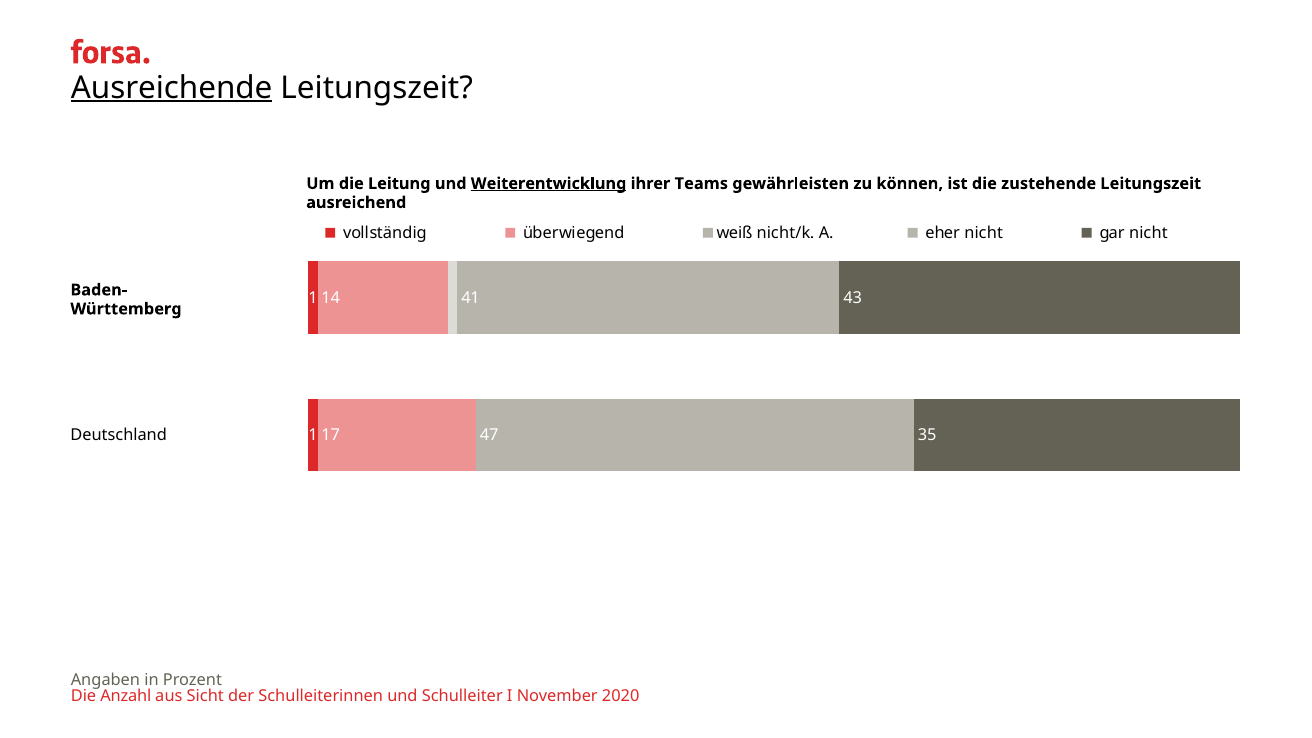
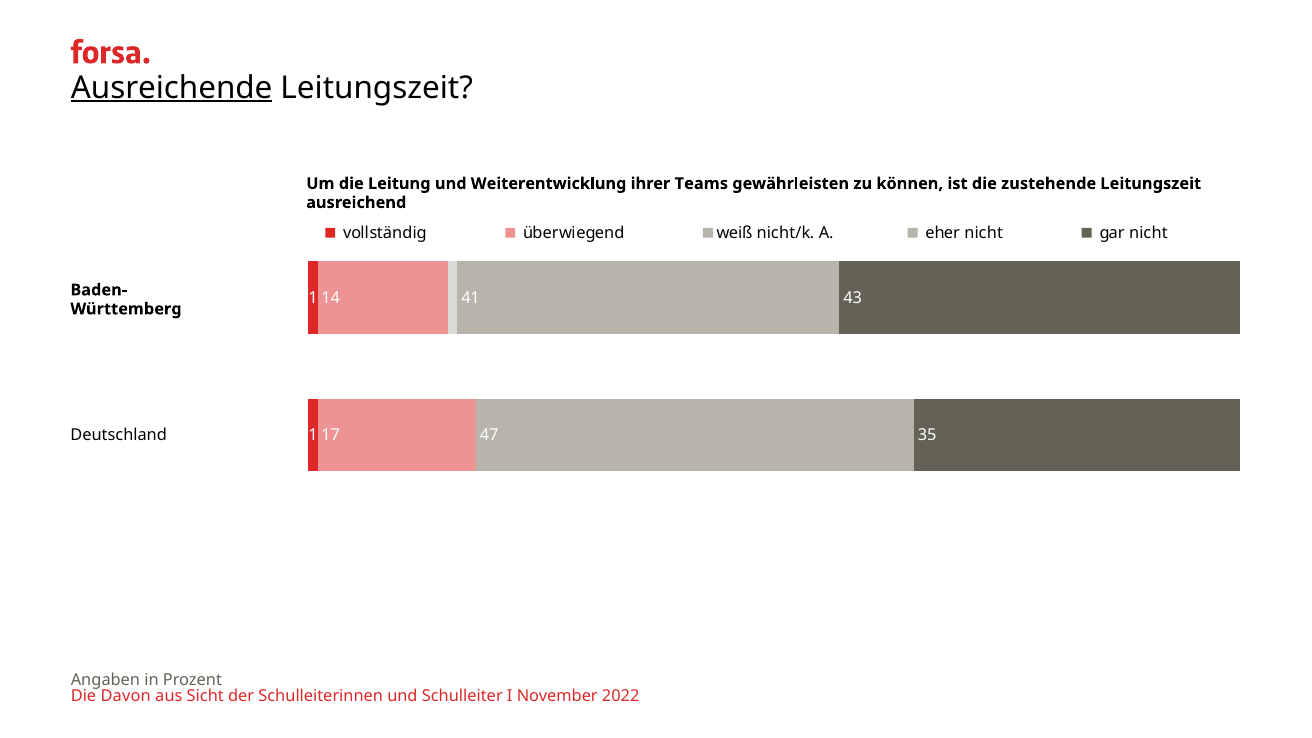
Weiterentwicklung underline: present -> none
Anzahl: Anzahl -> Davon
2020: 2020 -> 2022
